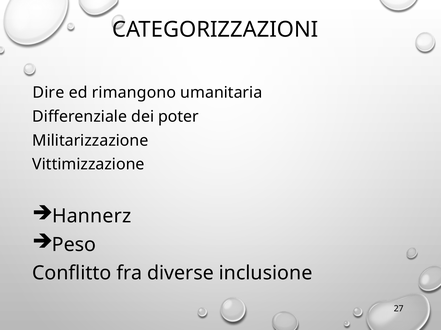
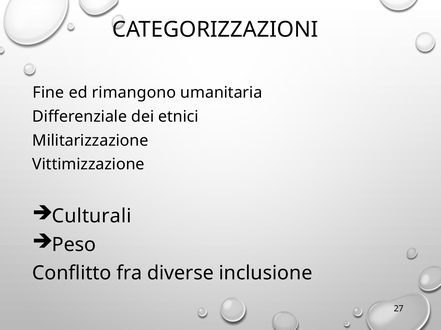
Dire: Dire -> Fine
poter: poter -> etnici
Hannerz: Hannerz -> Culturali
